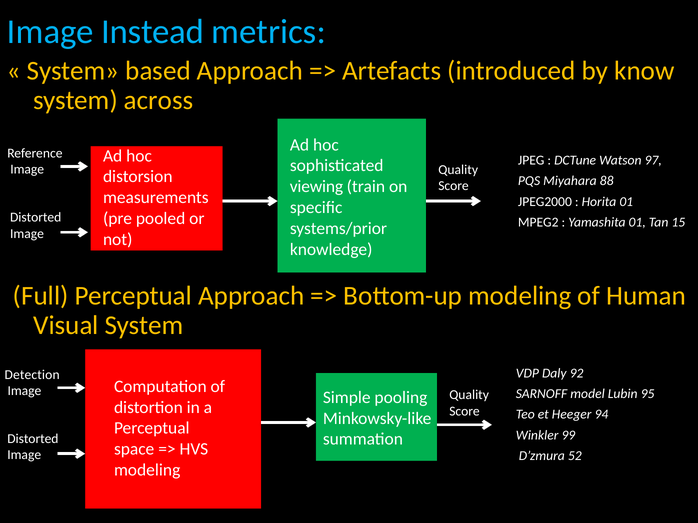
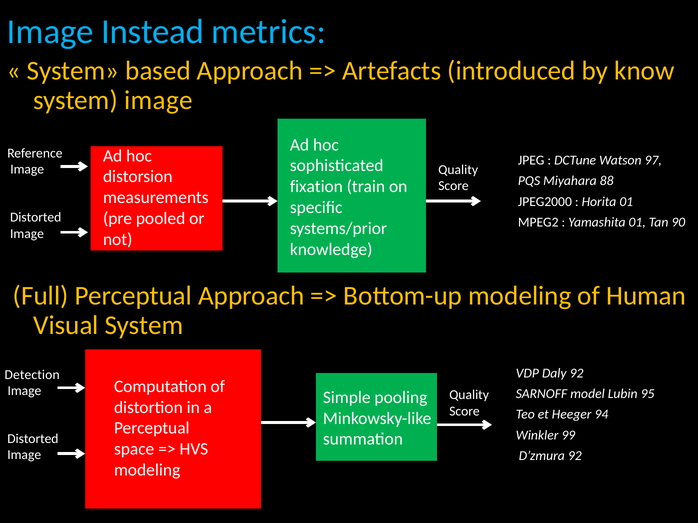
system across: across -> image
viewing: viewing -> fixation
15: 15 -> 90
D’zmura 52: 52 -> 92
